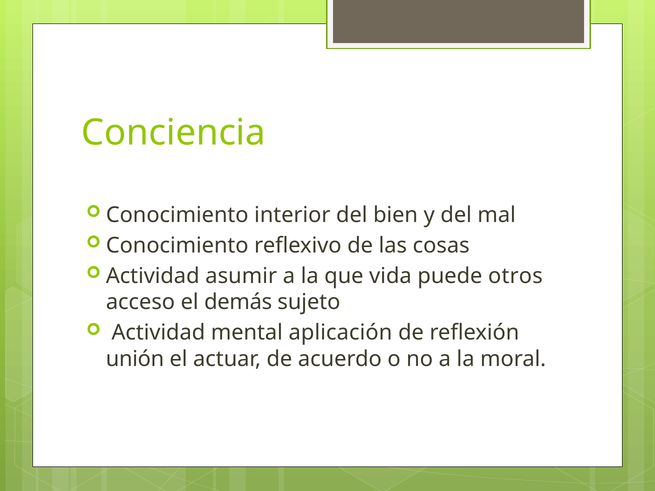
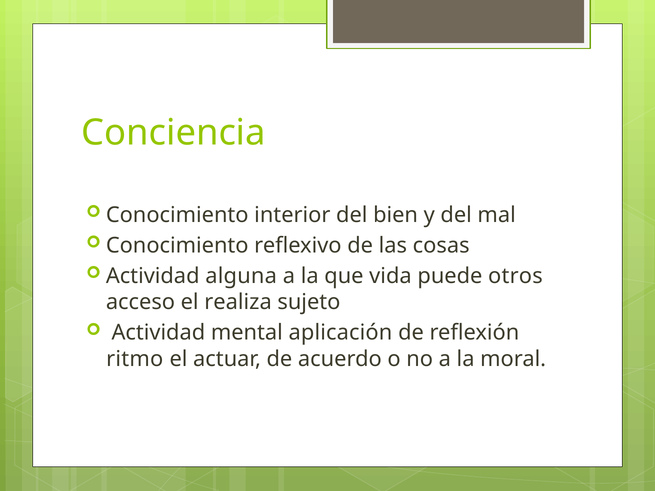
asumir: asumir -> alguna
demás: demás -> realiza
unión: unión -> ritmo
